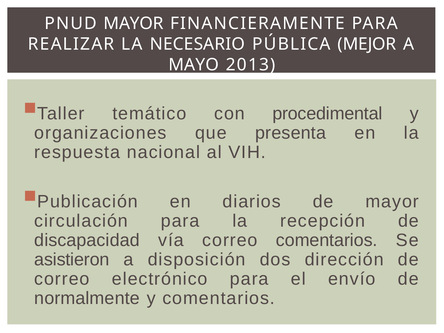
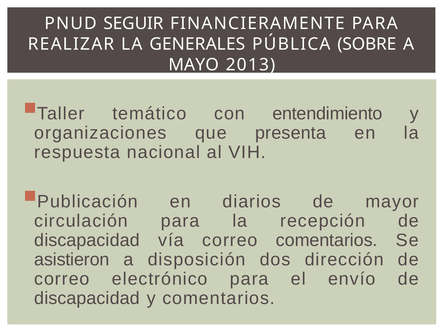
PNUD MAYOR: MAYOR -> SEGUIR
NECESARIO: NECESARIO -> GENERALES
MEJOR: MEJOR -> SOBRE
procedimental: procedimental -> entendimiento
normalmente at (87, 298): normalmente -> discapacidad
